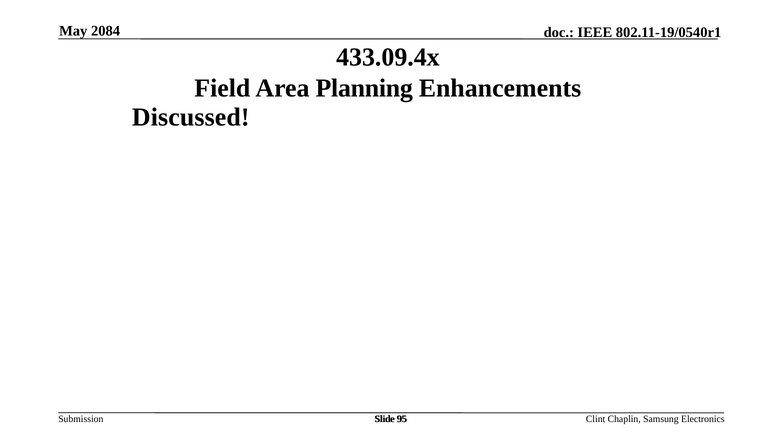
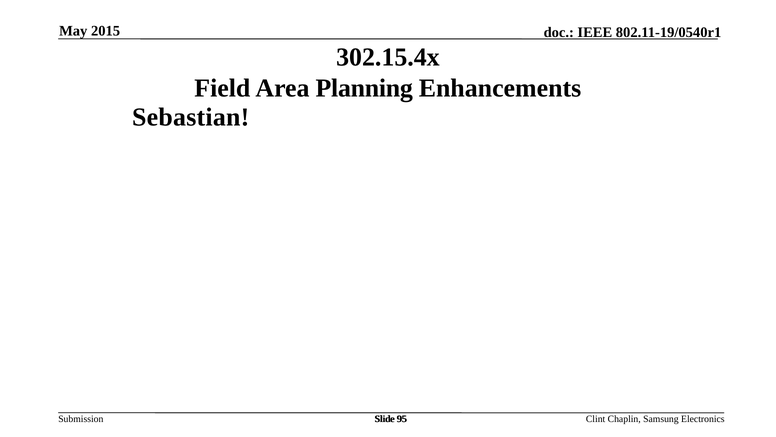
2084: 2084 -> 2015
433.09.4x: 433.09.4x -> 302.15.4x
Discussed: Discussed -> Sebastian
